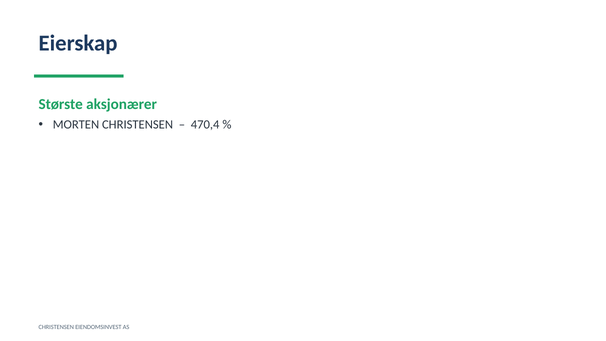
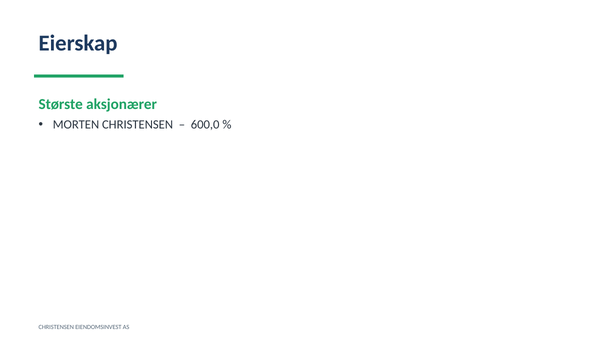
470,4: 470,4 -> 600,0
